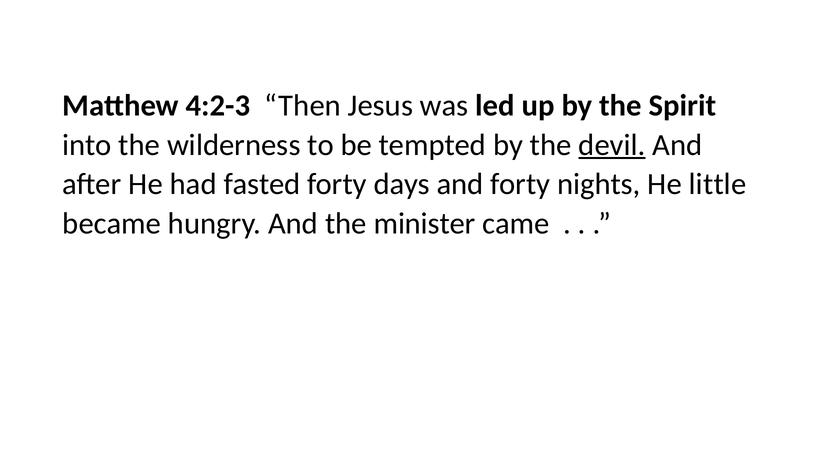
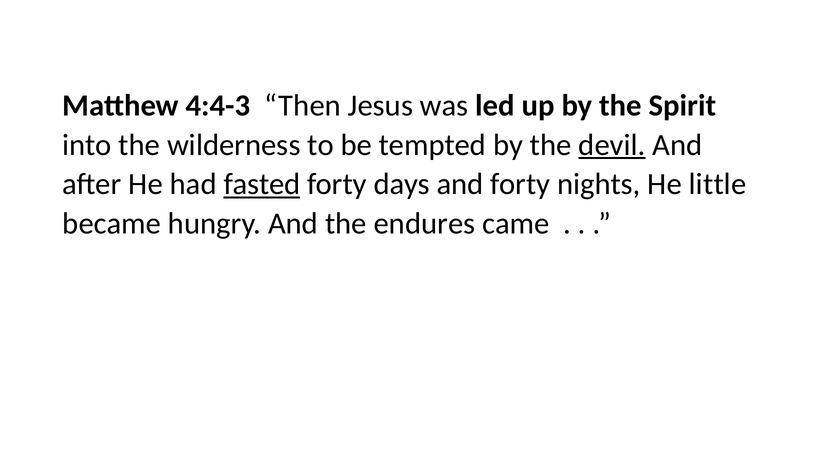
4:2-3: 4:2-3 -> 4:4-3
fasted underline: none -> present
minister: minister -> endures
